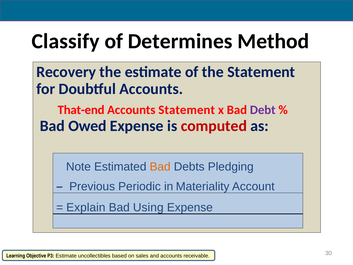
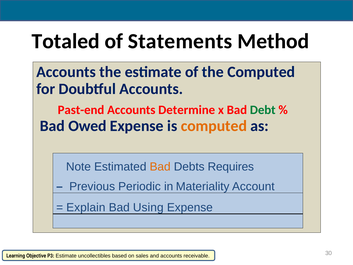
Classify: Classify -> Totaled
Determines: Determines -> Statements
Recovery at (66, 72): Recovery -> Accounts
the Statement: Statement -> Computed
That-end: That-end -> Past-end
Accounts Statement: Statement -> Determine
Debt colour: purple -> green
computed at (214, 126) colour: red -> orange
Pledging: Pledging -> Requires
